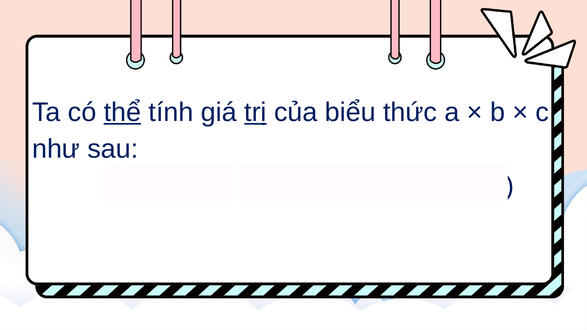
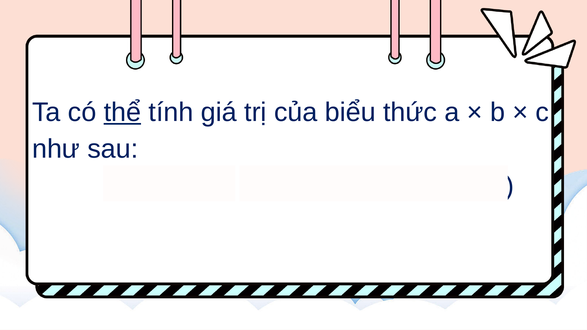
trị underline: present -> none
